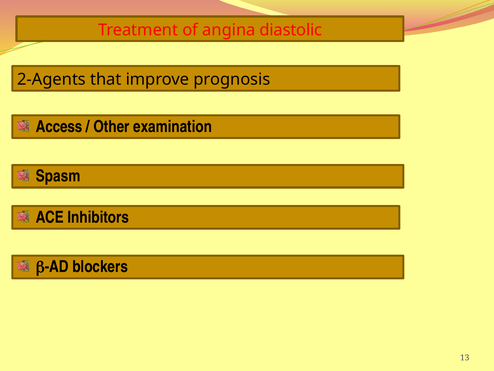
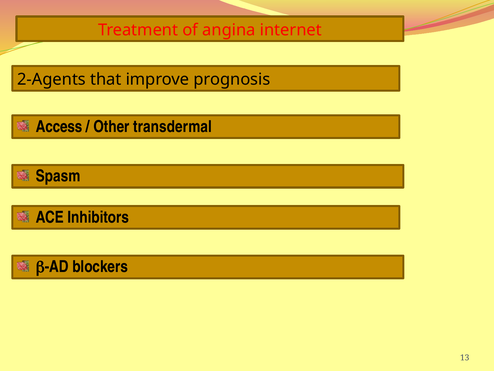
diastolic: diastolic -> internet
examination: examination -> transdermal
